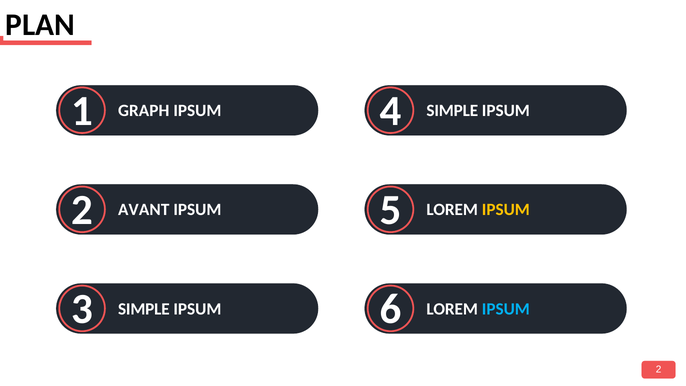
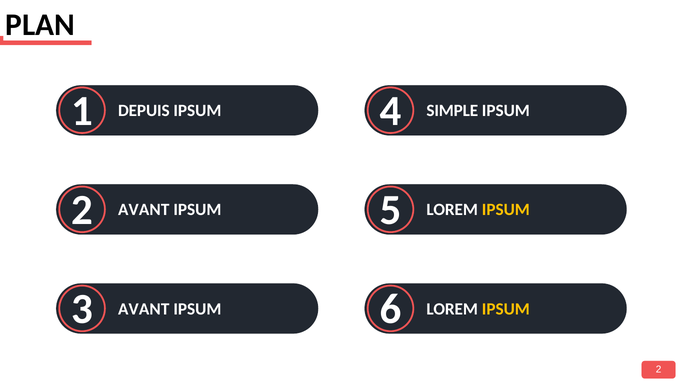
GRAPH: GRAPH -> DEPUIS
SIMPLE at (144, 309): SIMPLE -> AVANT
IPSUM at (506, 309) colour: light blue -> yellow
